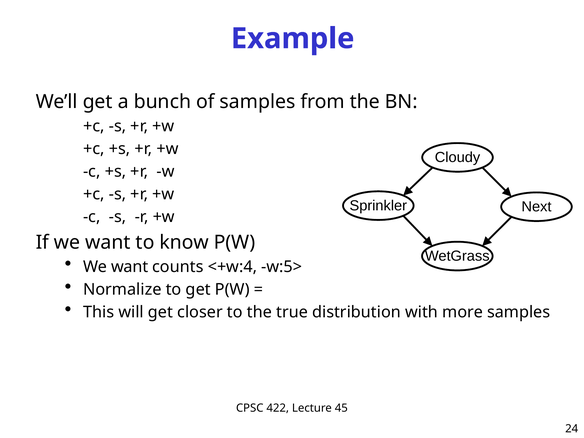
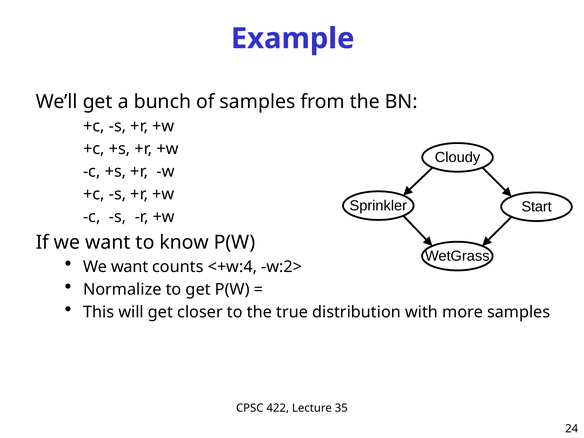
Next: Next -> Start
w:5>: w:5> -> w:2>
45: 45 -> 35
